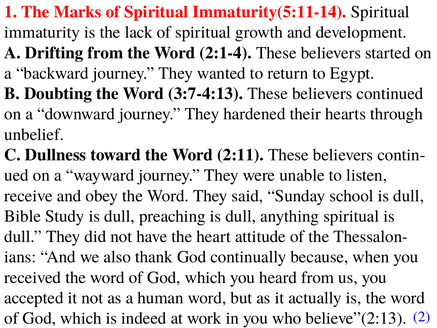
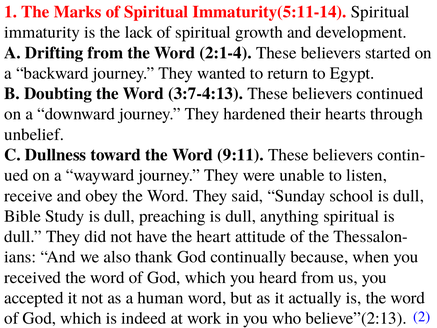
2:11: 2:11 -> 9:11
